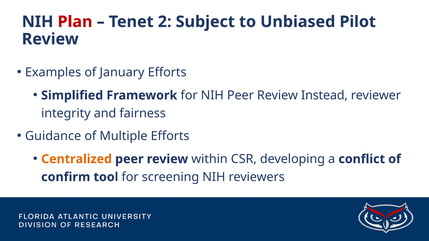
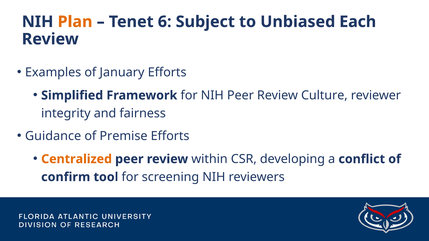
Plan colour: red -> orange
2: 2 -> 6
Pilot: Pilot -> Each
Instead: Instead -> Culture
Multiple: Multiple -> Premise
